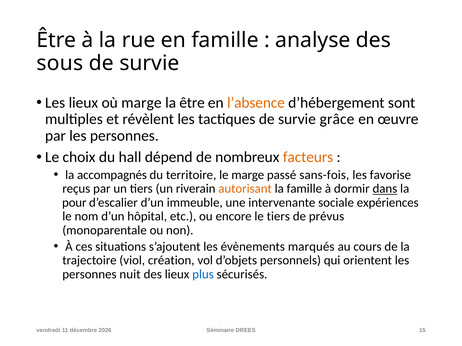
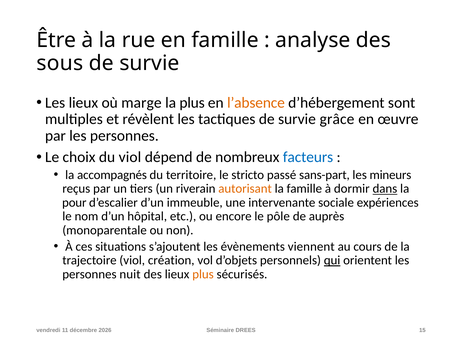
la être: être -> plus
du hall: hall -> viol
facteurs colour: orange -> blue
le marge: marge -> stricto
sans-fois: sans-fois -> sans-part
favorise: favorise -> mineurs
le tiers: tiers -> pôle
prévus: prévus -> auprès
marqués: marqués -> viennent
qui underline: none -> present
plus at (203, 275) colour: blue -> orange
